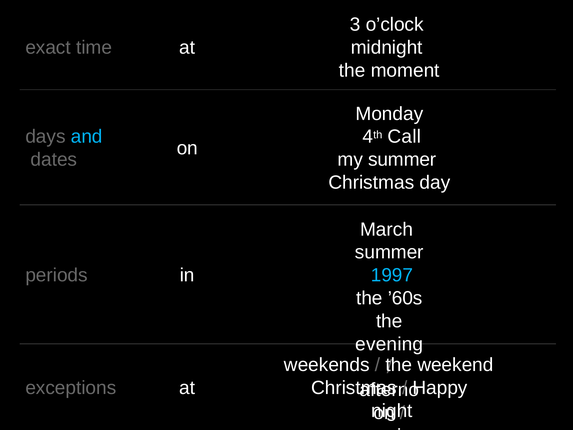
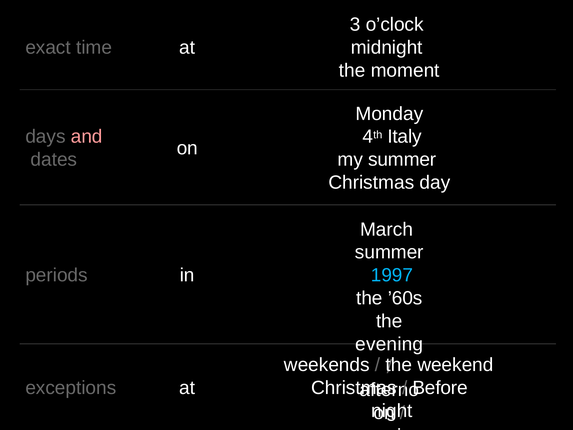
and colour: light blue -> pink
Call: Call -> Italy
Happy: Happy -> Before
